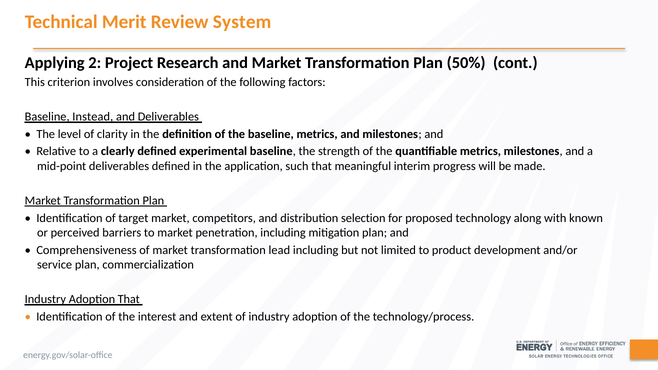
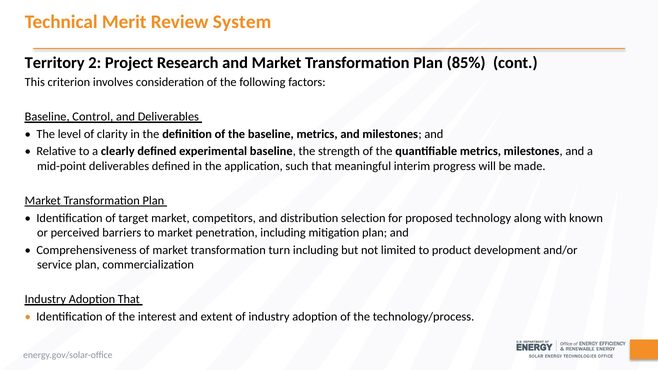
Applying: Applying -> Territory
50%: 50% -> 85%
Instead: Instead -> Control
lead: lead -> turn
